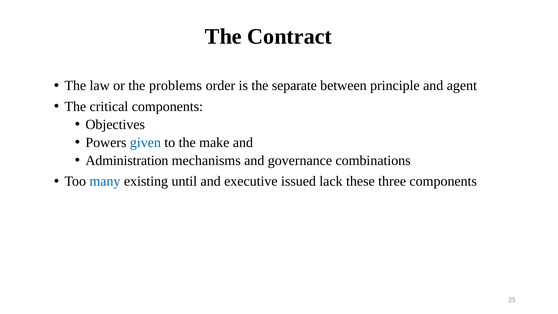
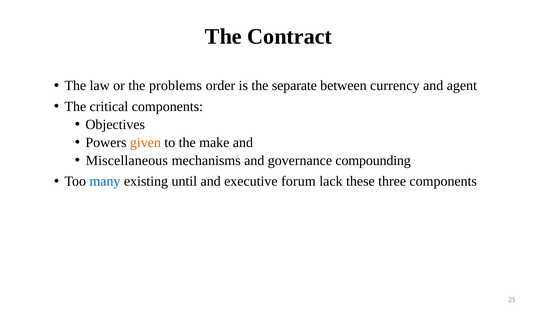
principle: principle -> currency
given colour: blue -> orange
Administration: Administration -> Miscellaneous
combinations: combinations -> compounding
issued: issued -> forum
